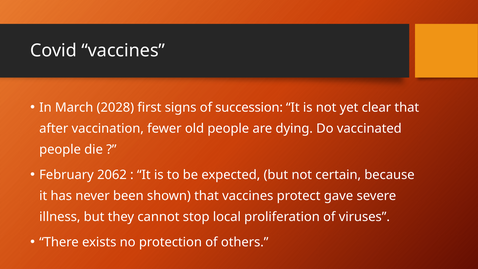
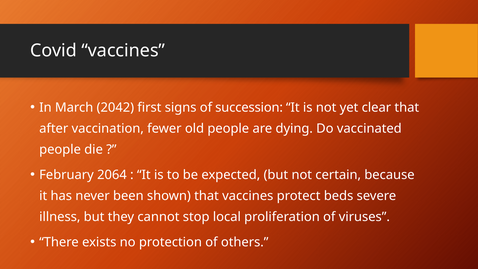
2028: 2028 -> 2042
2062: 2062 -> 2064
gave: gave -> beds
